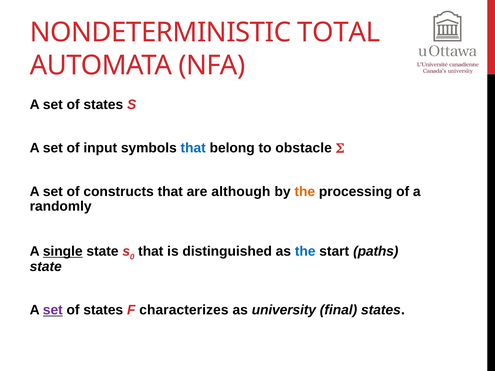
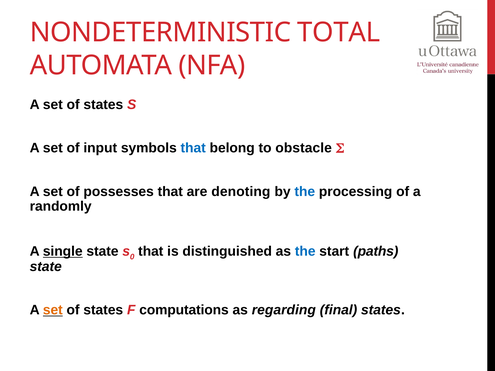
constructs: constructs -> possesses
although: although -> denoting
the at (305, 192) colour: orange -> blue
set at (53, 310) colour: purple -> orange
characterizes: characterizes -> computations
university: university -> regarding
